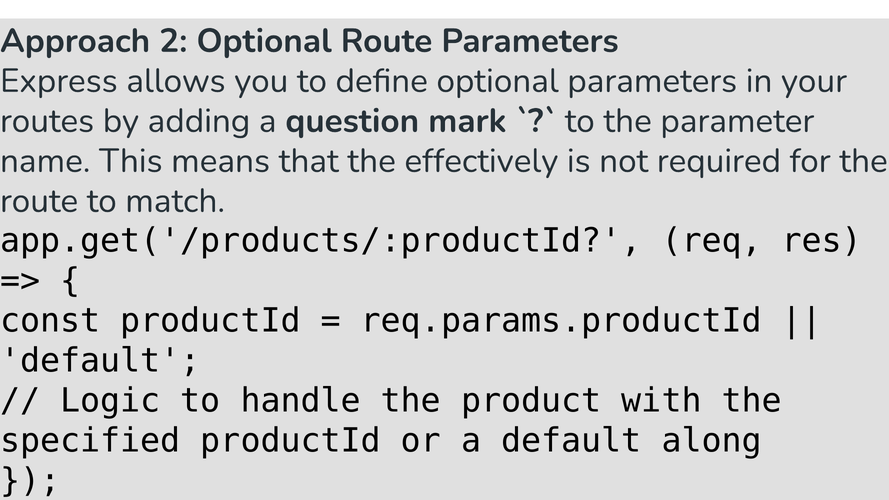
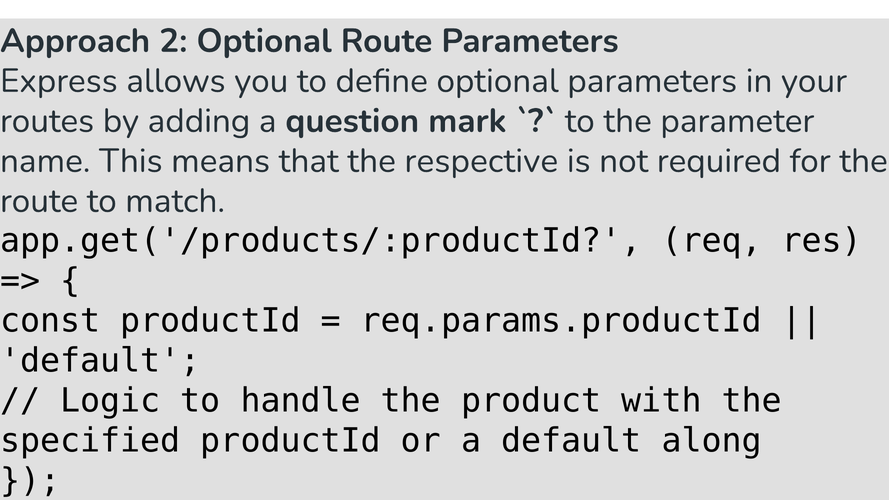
effectively: effectively -> respective
